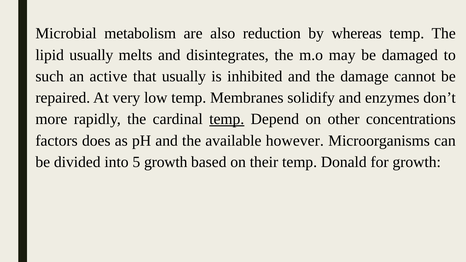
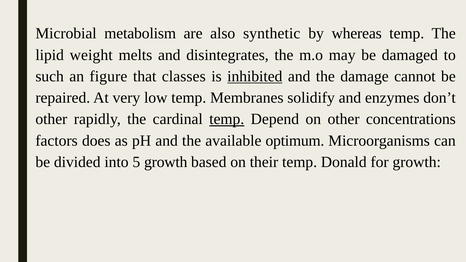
reduction: reduction -> synthetic
lipid usually: usually -> weight
active: active -> figure
that usually: usually -> classes
inhibited underline: none -> present
more at (51, 119): more -> other
however: however -> optimum
